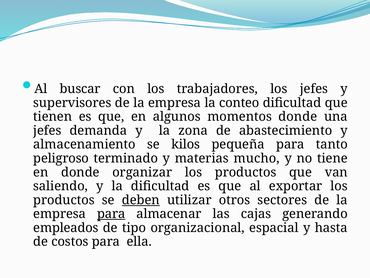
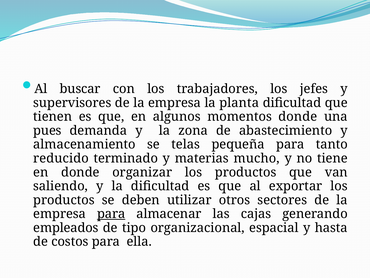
conteo: conteo -> planta
jefes at (47, 130): jefes -> pues
kilos: kilos -> telas
peligroso: peligroso -> reducido
deben underline: present -> none
